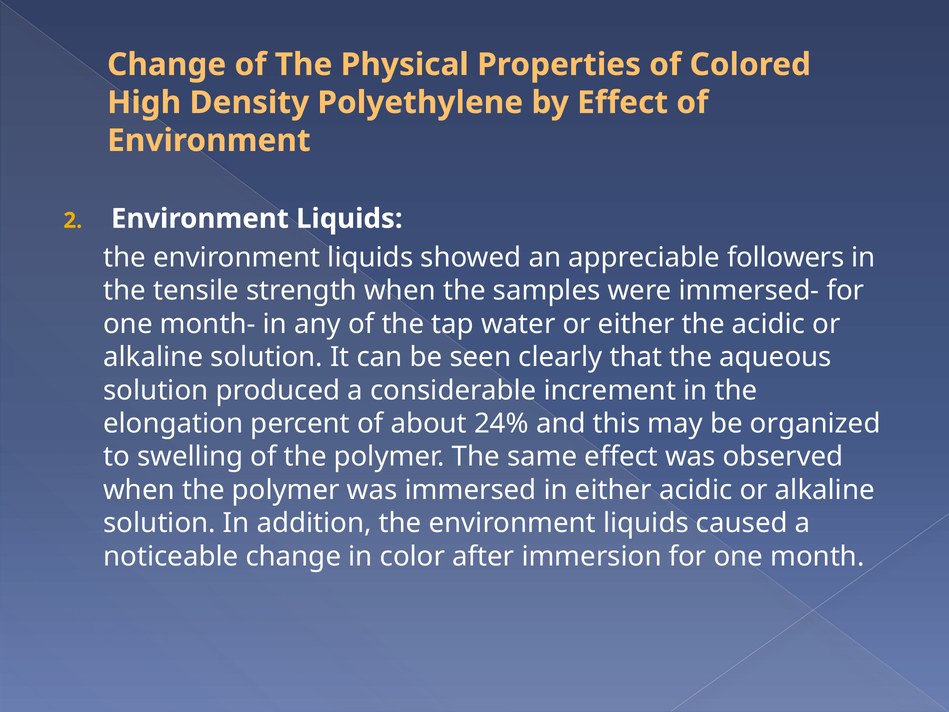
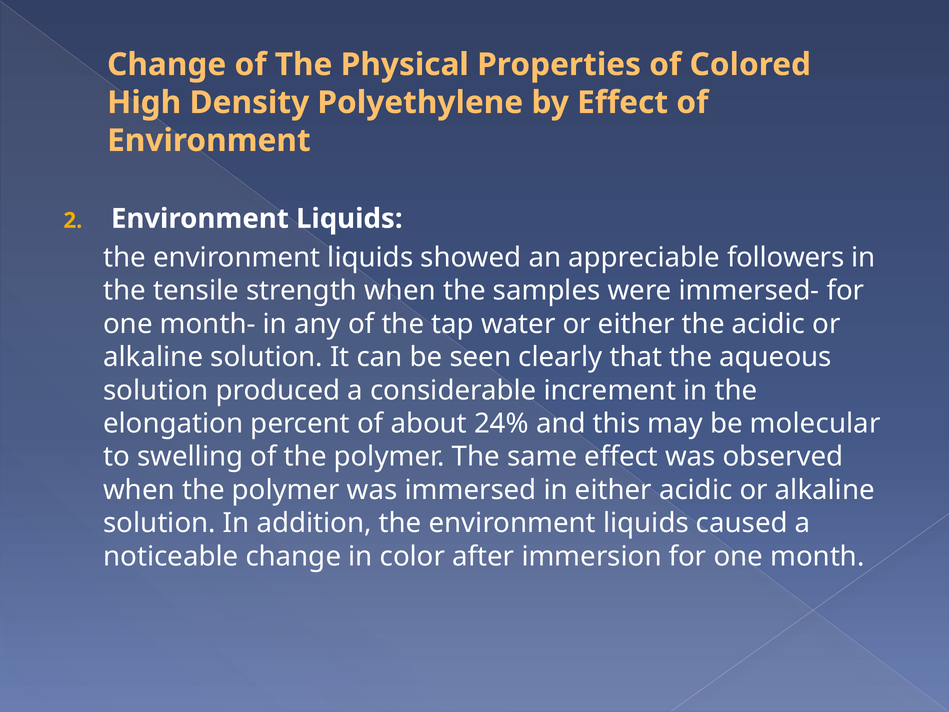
organized: organized -> molecular
